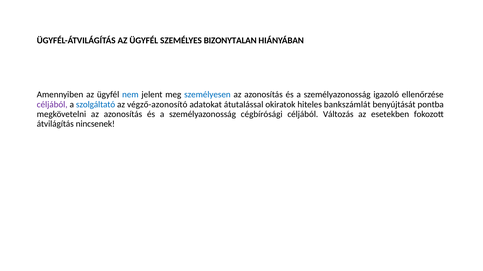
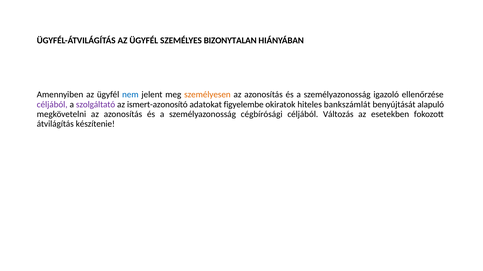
személyesen colour: blue -> orange
szolgáltató colour: blue -> purple
végző-azonosító: végző-azonosító -> ismert-azonosító
átutalással: átutalással -> figyelembe
pontba: pontba -> alapuló
nincsenek: nincsenek -> készítenie
